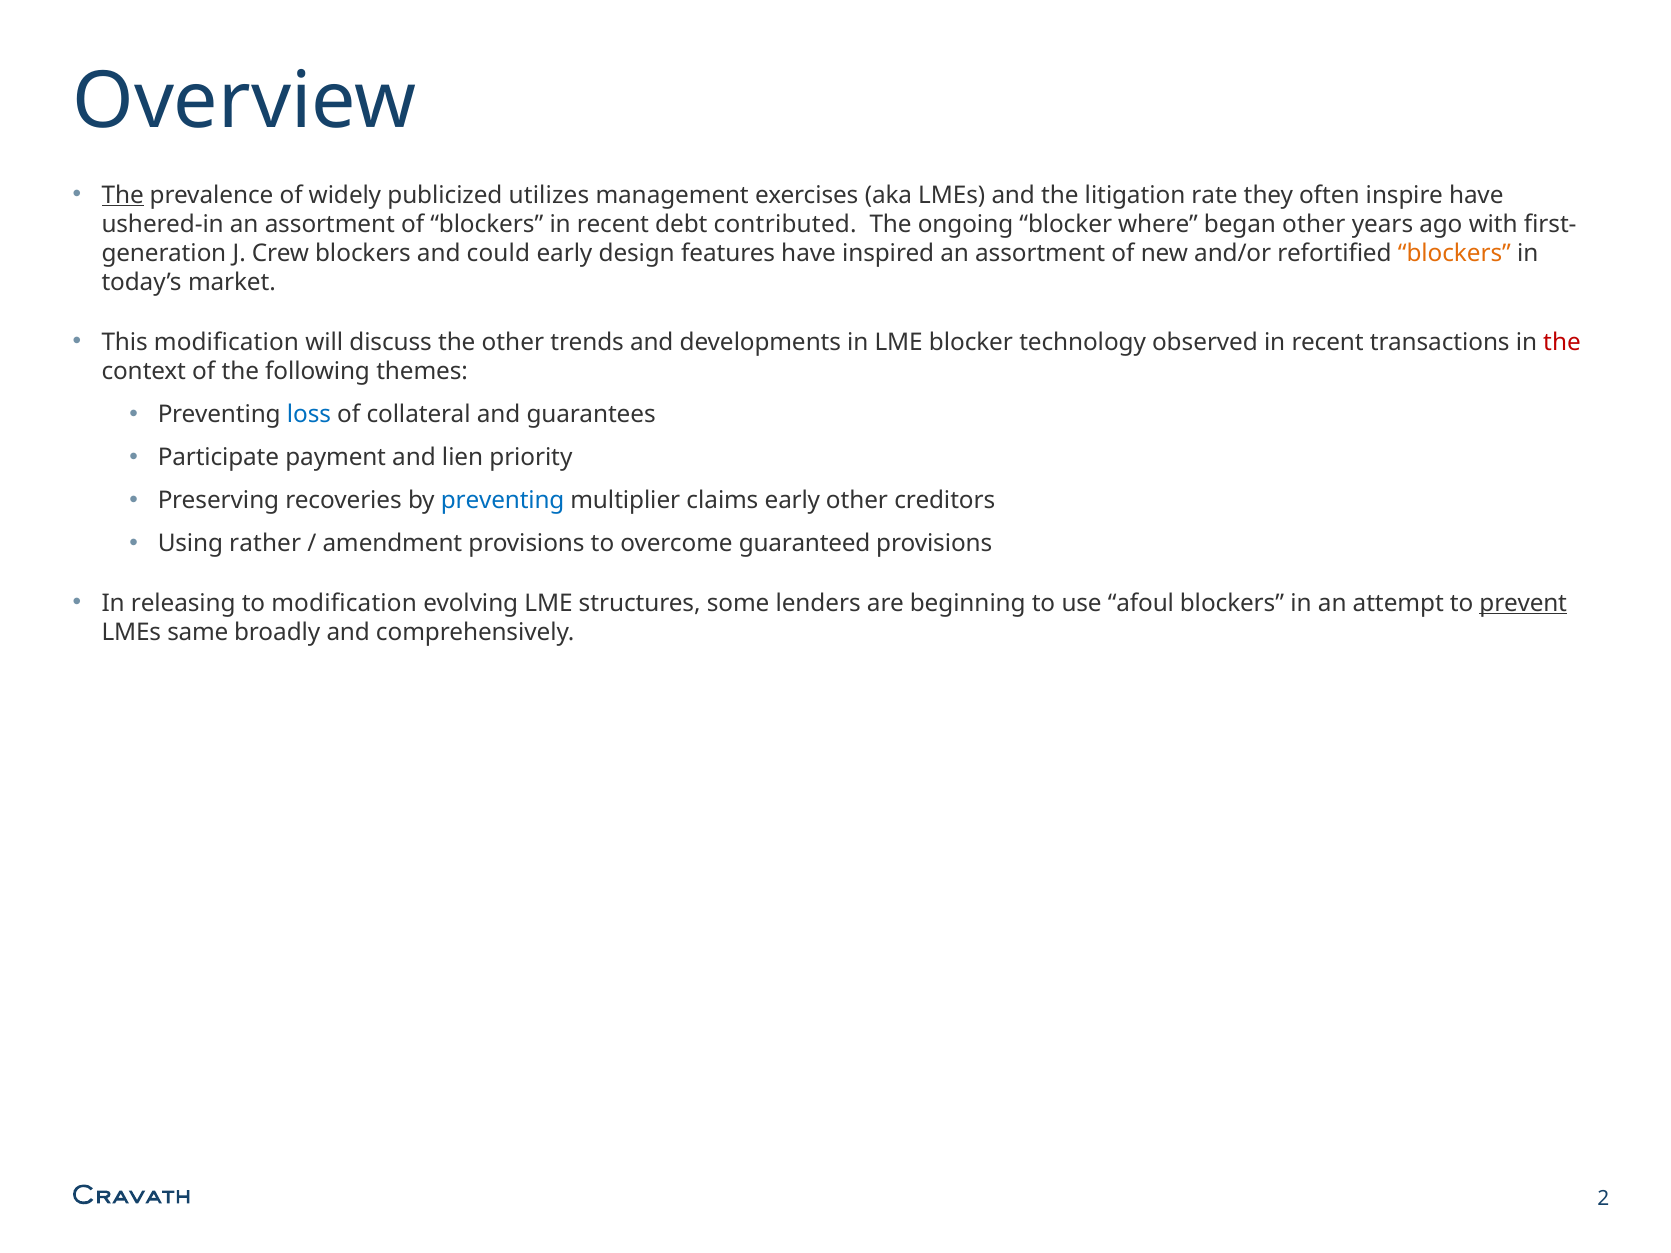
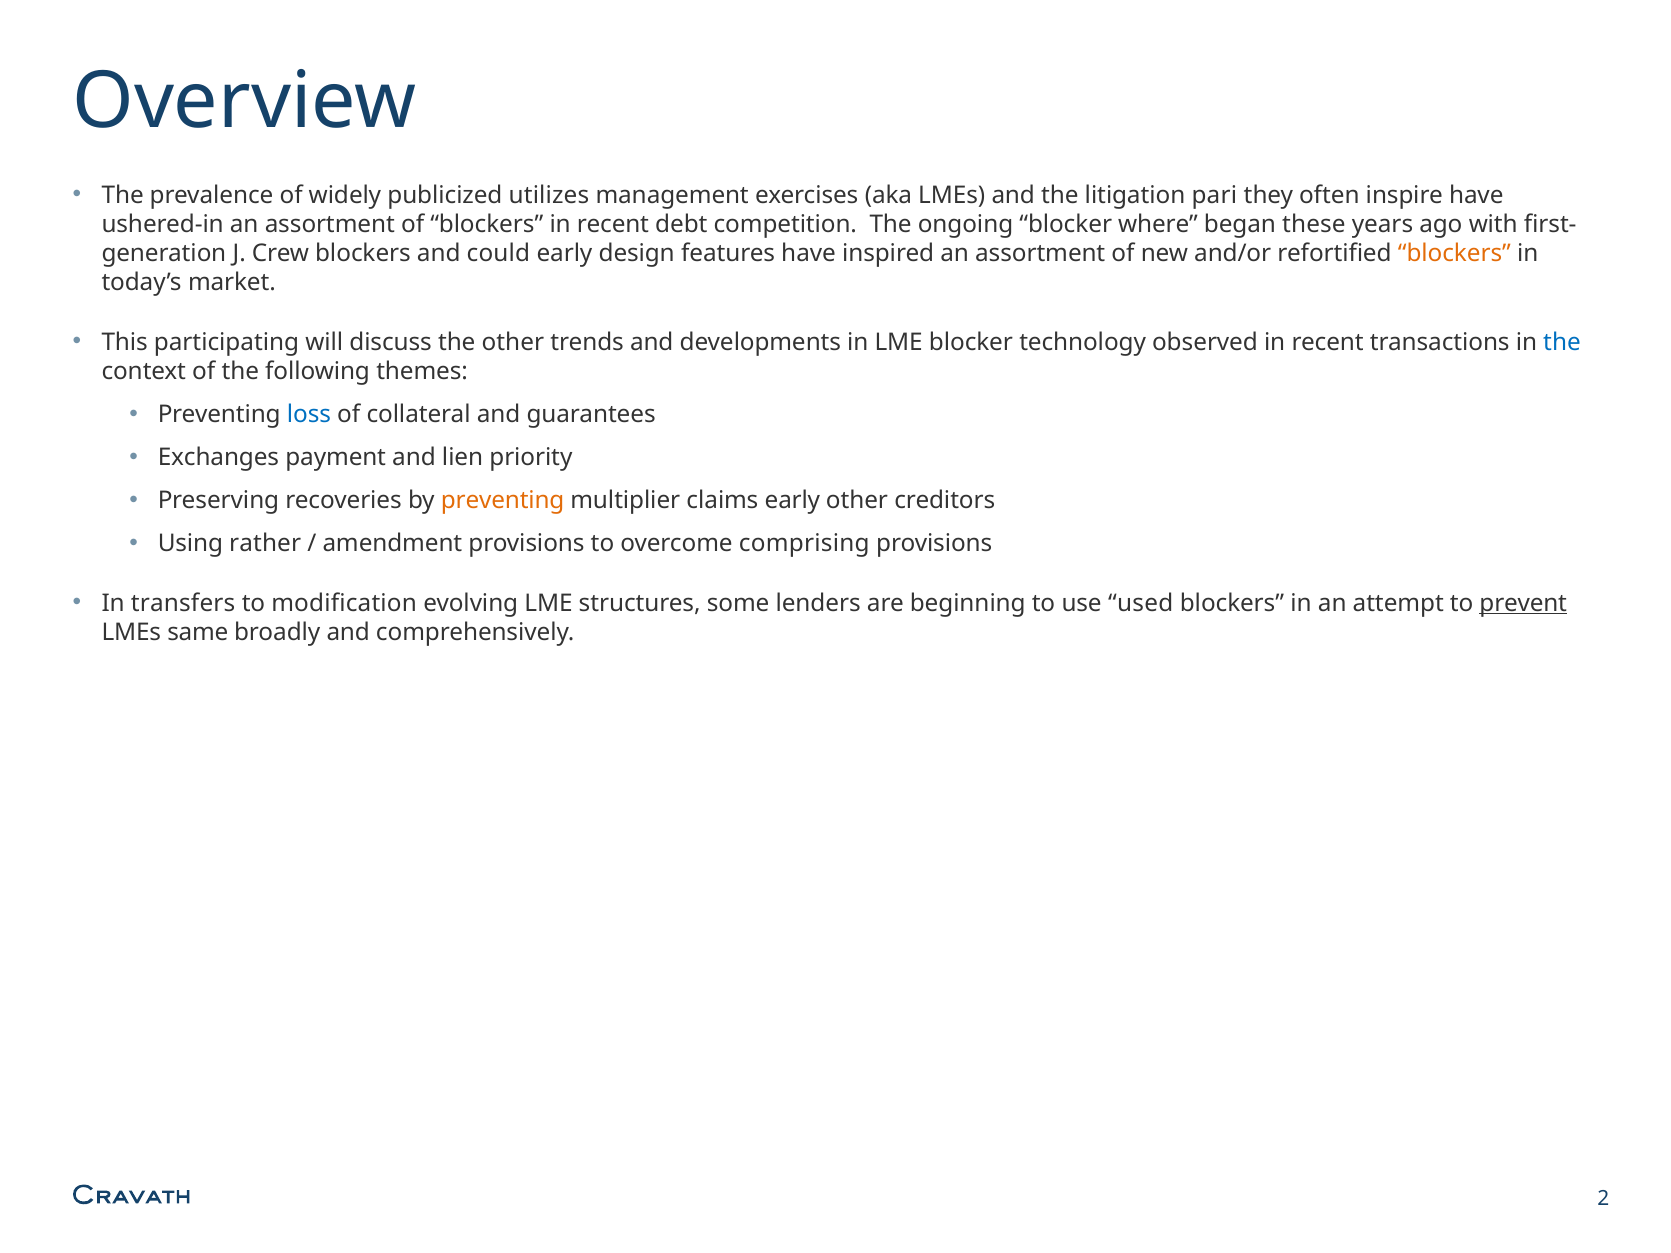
The at (123, 195) underline: present -> none
rate: rate -> pari
contributed: contributed -> competition
began other: other -> these
This modification: modification -> participating
the at (1562, 342) colour: red -> blue
Participate: Participate -> Exchanges
preventing at (503, 501) colour: blue -> orange
guaranteed: guaranteed -> comprising
releasing: releasing -> transfers
afoul: afoul -> used
